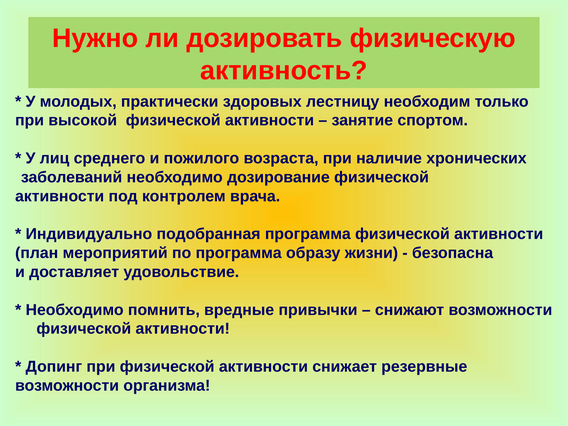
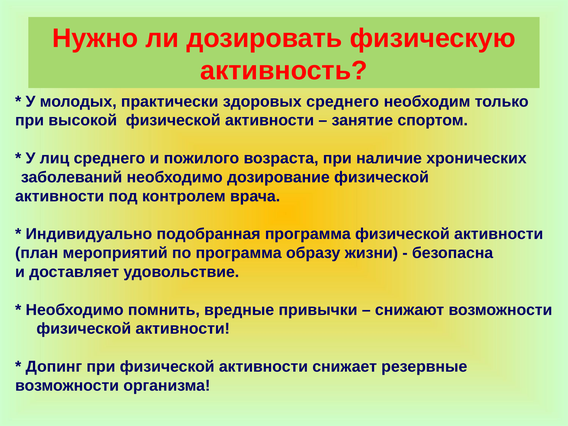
здоровых лестницу: лестницу -> среднего
